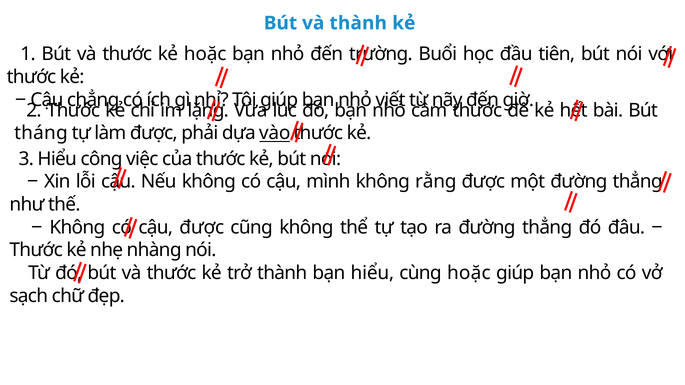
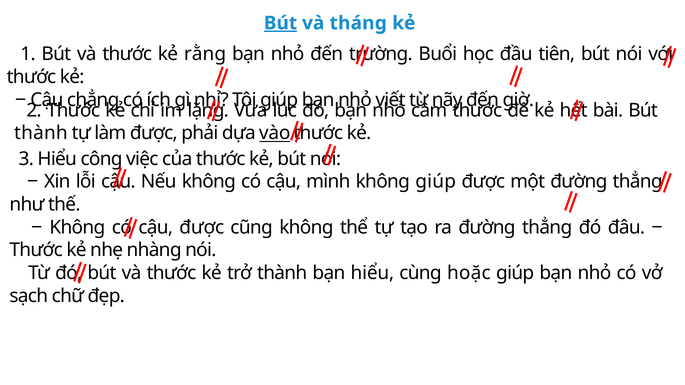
Bút at (280, 23) underline: none -> present
và thành: thành -> tháng
kẻ hoặc: hoặc -> rằng
tháng at (41, 133): tháng -> thành
không rằng: rằng -> giúp
